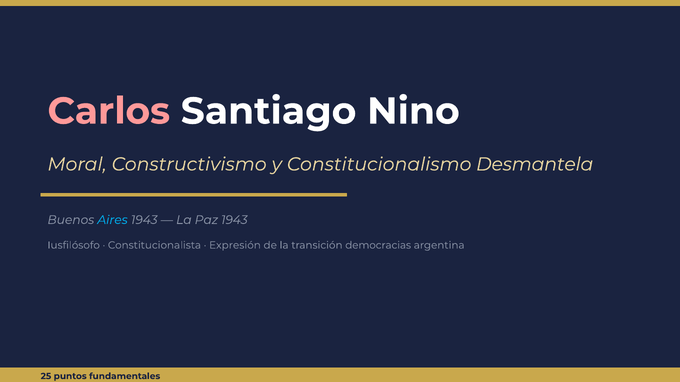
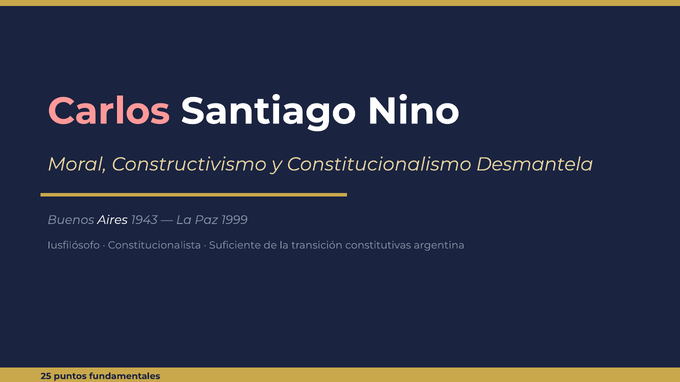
Aires colour: light blue -> white
Paz 1943: 1943 -> 1999
Expresión: Expresión -> Suficiente
democracias: democracias -> constitutivas
